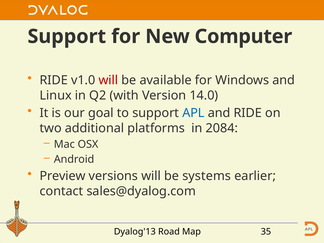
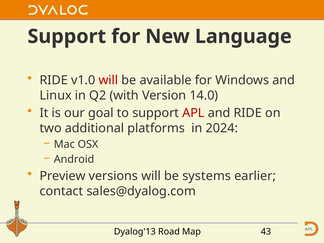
Computer: Computer -> Language
APL colour: blue -> red
2084: 2084 -> 2024
35: 35 -> 43
